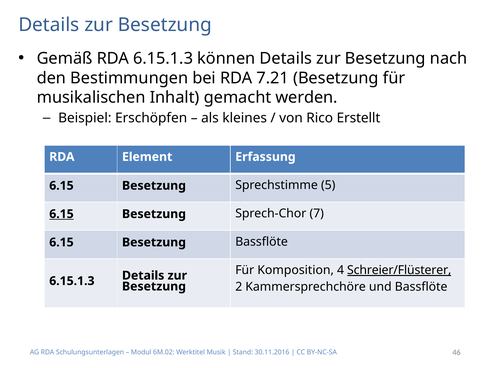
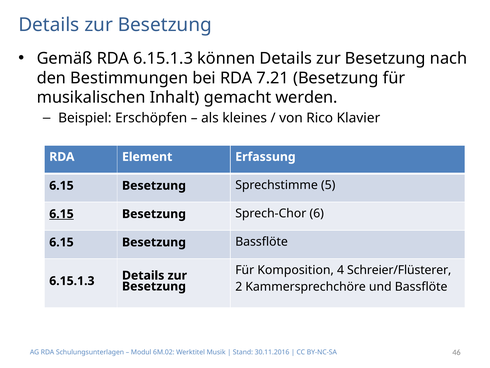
Erstellt: Erstellt -> Klavier
7: 7 -> 6
Schreier/Flüsterer underline: present -> none
